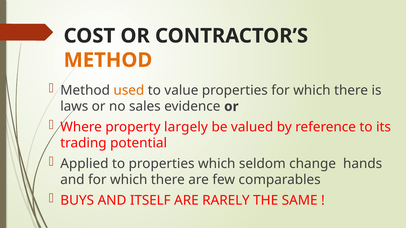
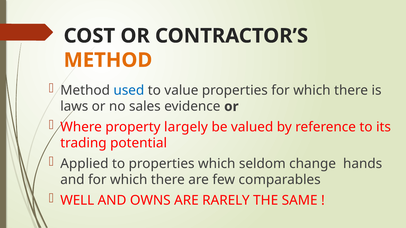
used colour: orange -> blue
BUYS: BUYS -> WELL
ITSELF: ITSELF -> OWNS
